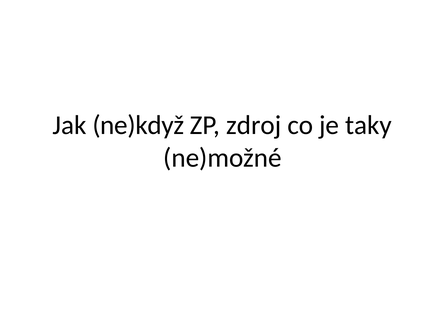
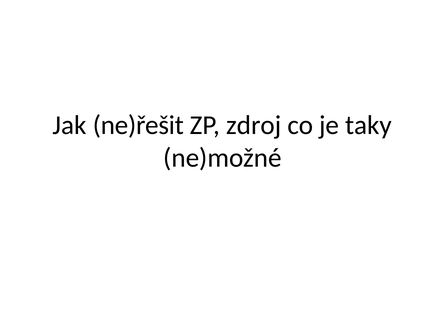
ne)když: ne)když -> ne)řešit
